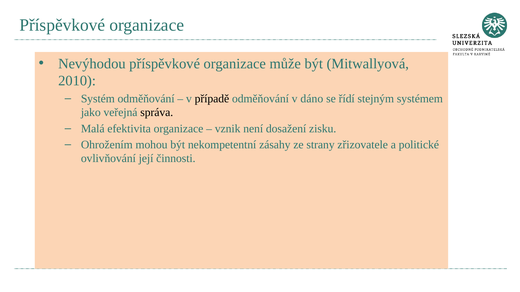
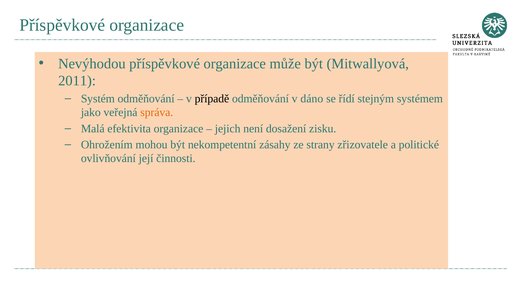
2010: 2010 -> 2011
správa colour: black -> orange
vznik: vznik -> jejich
